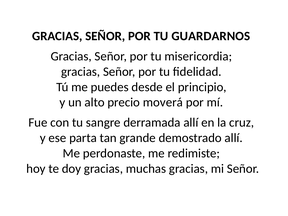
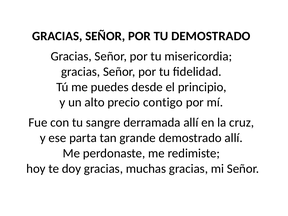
TU GUARDARNOS: GUARDARNOS -> DEMOSTRADO
moverá: moverá -> contigo
